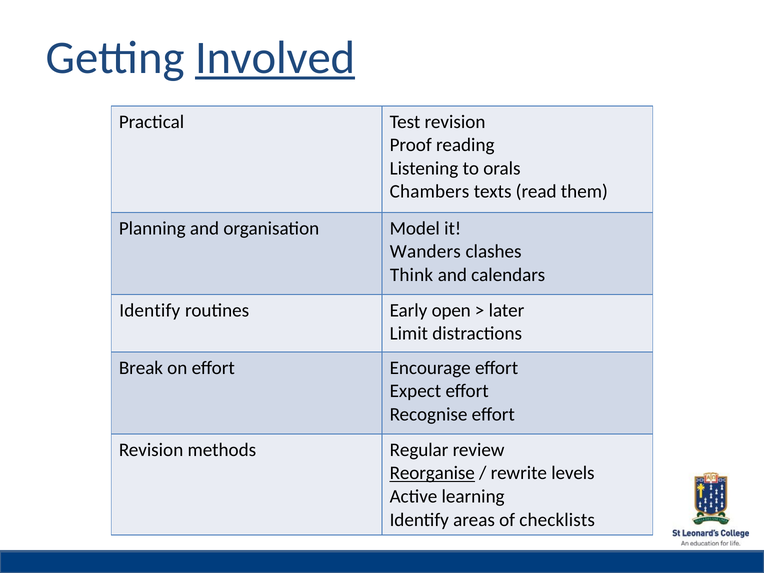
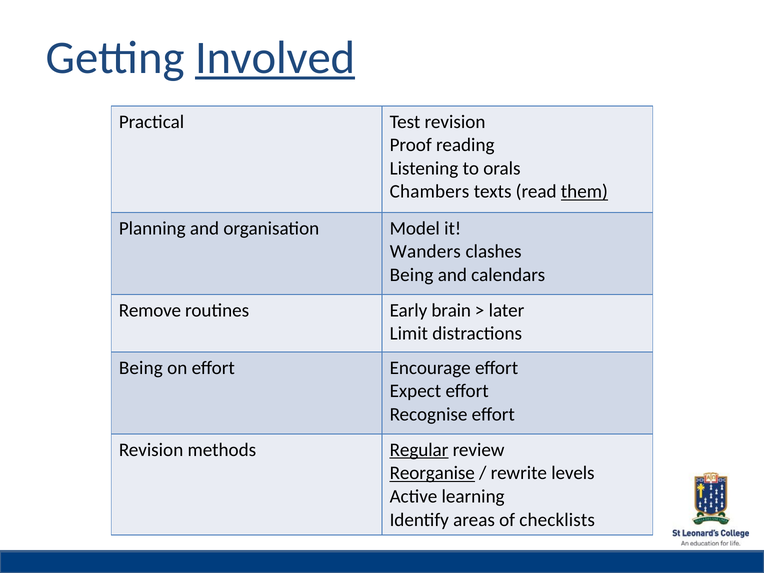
them underline: none -> present
Think at (411, 275): Think -> Being
Identify at (150, 310): Identify -> Remove
open: open -> brain
Break at (141, 368): Break -> Being
Regular underline: none -> present
